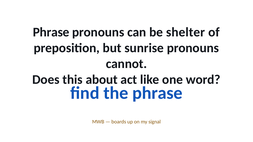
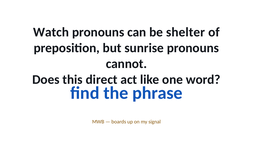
Phrase at (51, 32): Phrase -> Watch
about: about -> direct
